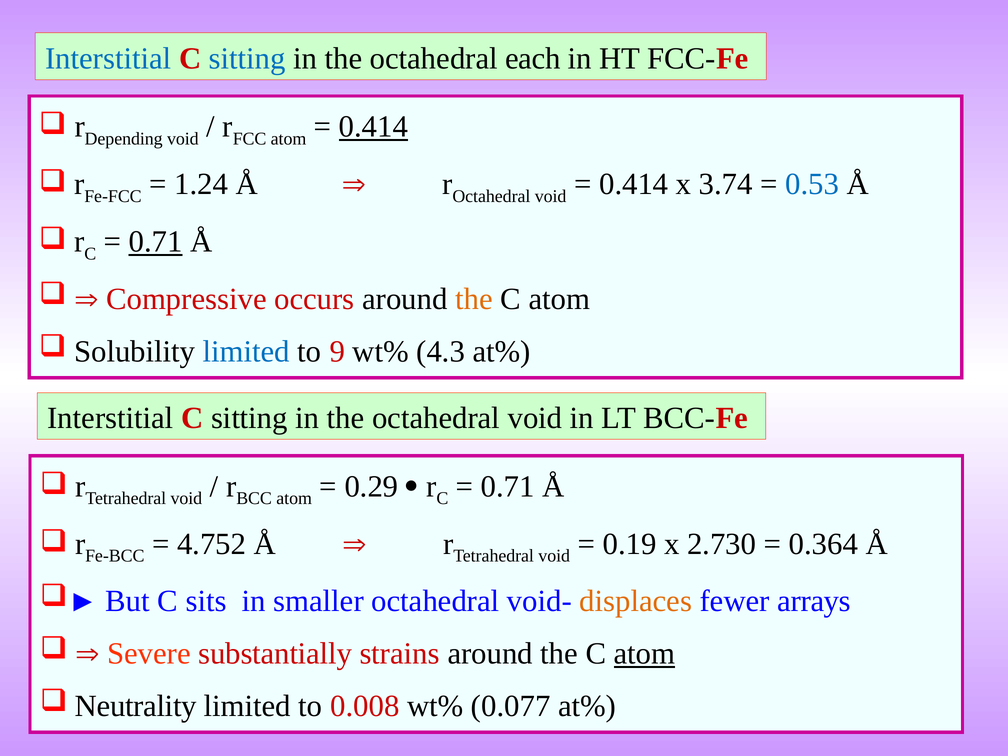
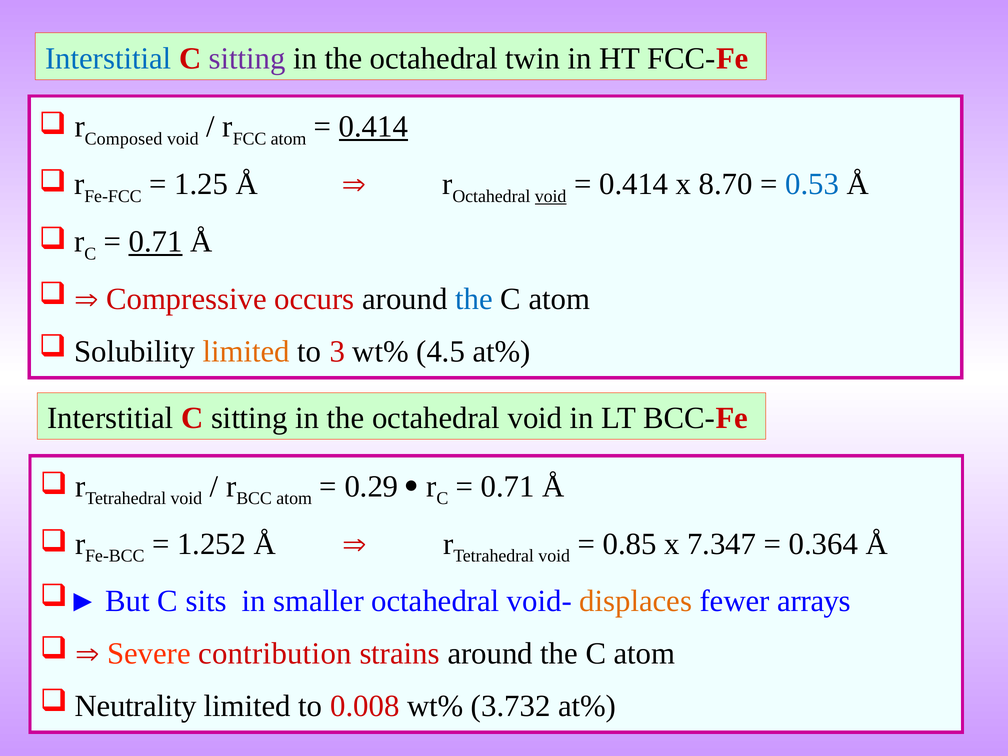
sitting at (247, 58) colour: blue -> purple
each: each -> twin
Depending: Depending -> Composed
1.24: 1.24 -> 1.25
void at (551, 196) underline: none -> present
3.74: 3.74 -> 8.70
the at (474, 299) colour: orange -> blue
limited at (246, 351) colour: blue -> orange
9: 9 -> 3
4.3: 4.3 -> 4.5
4.752: 4.752 -> 1.252
0.19: 0.19 -> 0.85
2.730: 2.730 -> 7.347
substantially: substantially -> contribution
atom at (645, 654) underline: present -> none
0.077: 0.077 -> 3.732
